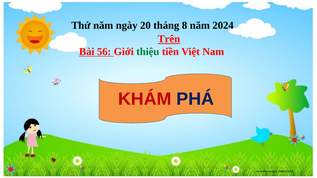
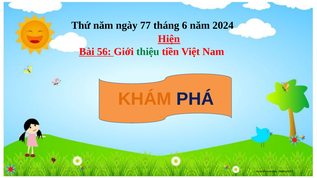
20: 20 -> 77
8: 8 -> 6
Trên: Trên -> Hiện
KHÁM colour: red -> orange
